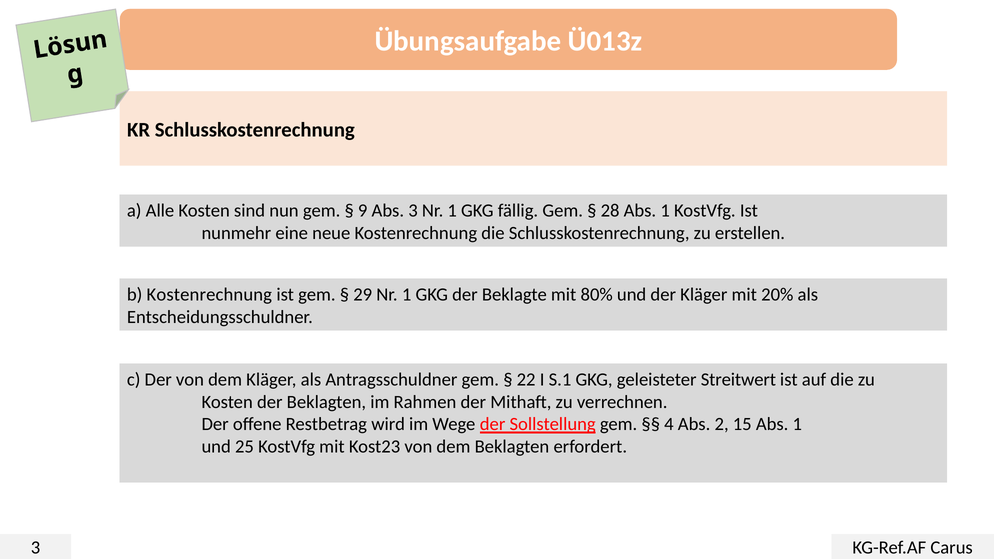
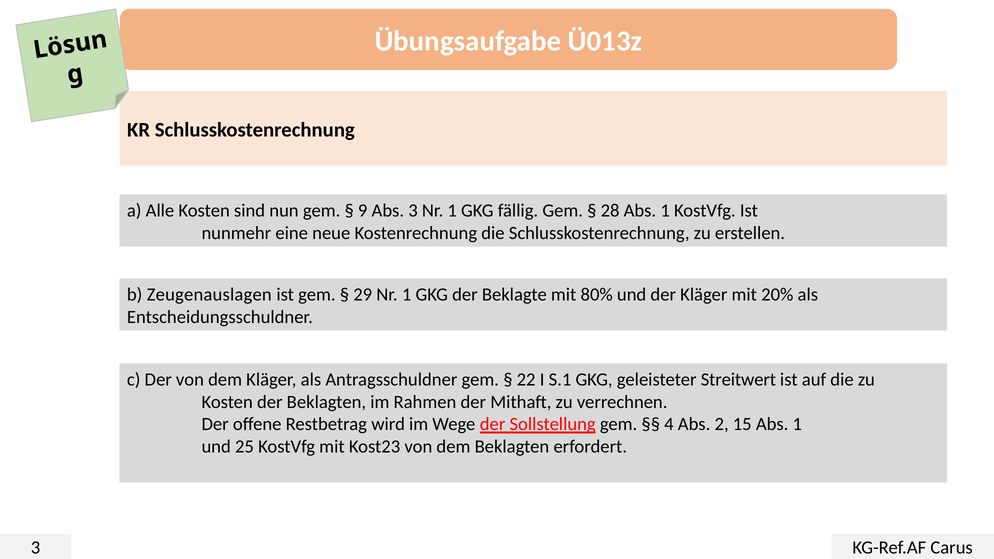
b Kostenrechnung: Kostenrechnung -> Zeugenauslagen
